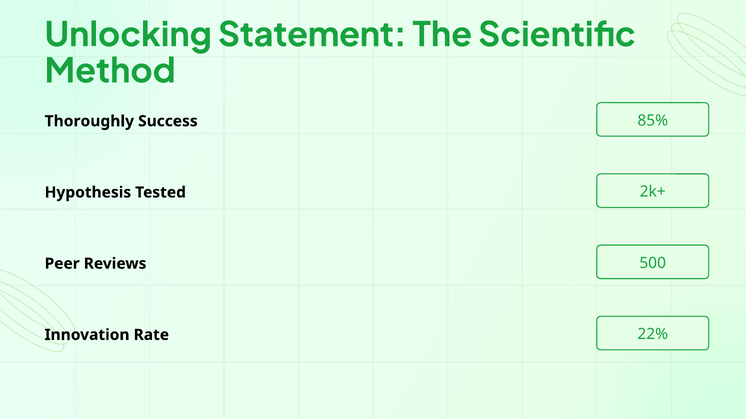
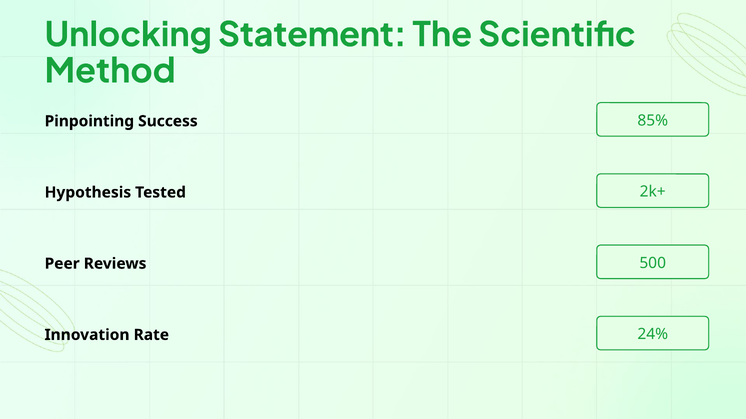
Thoroughly: Thoroughly -> Pinpointing
22%: 22% -> 24%
